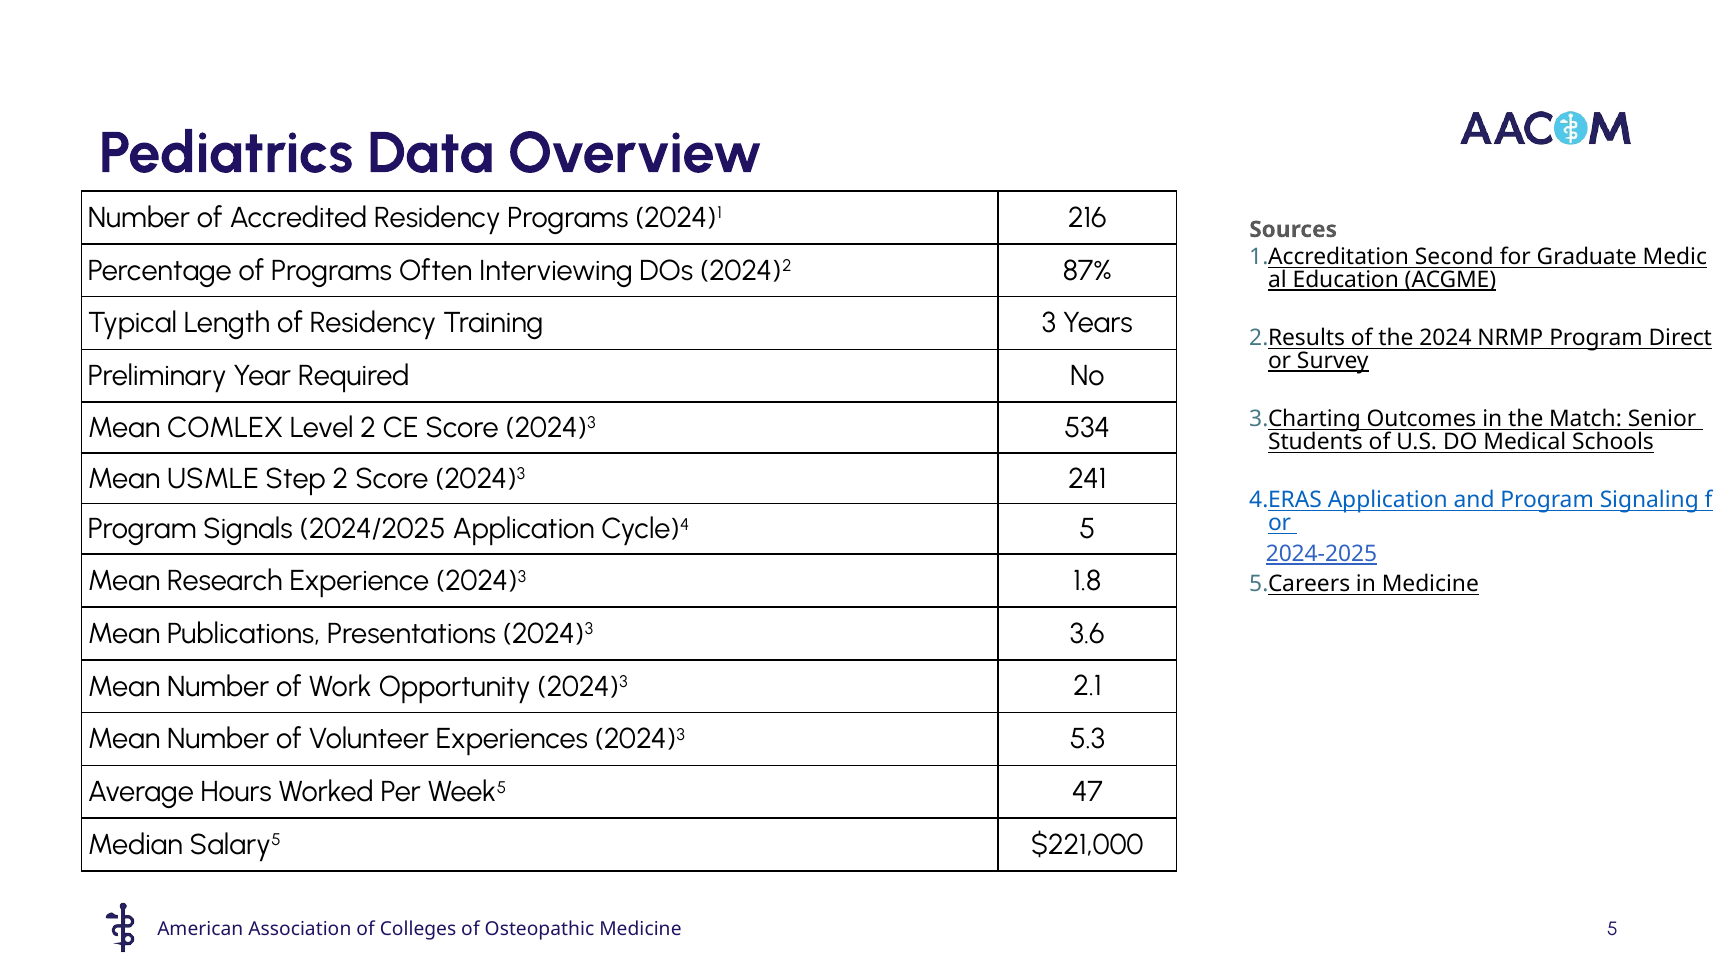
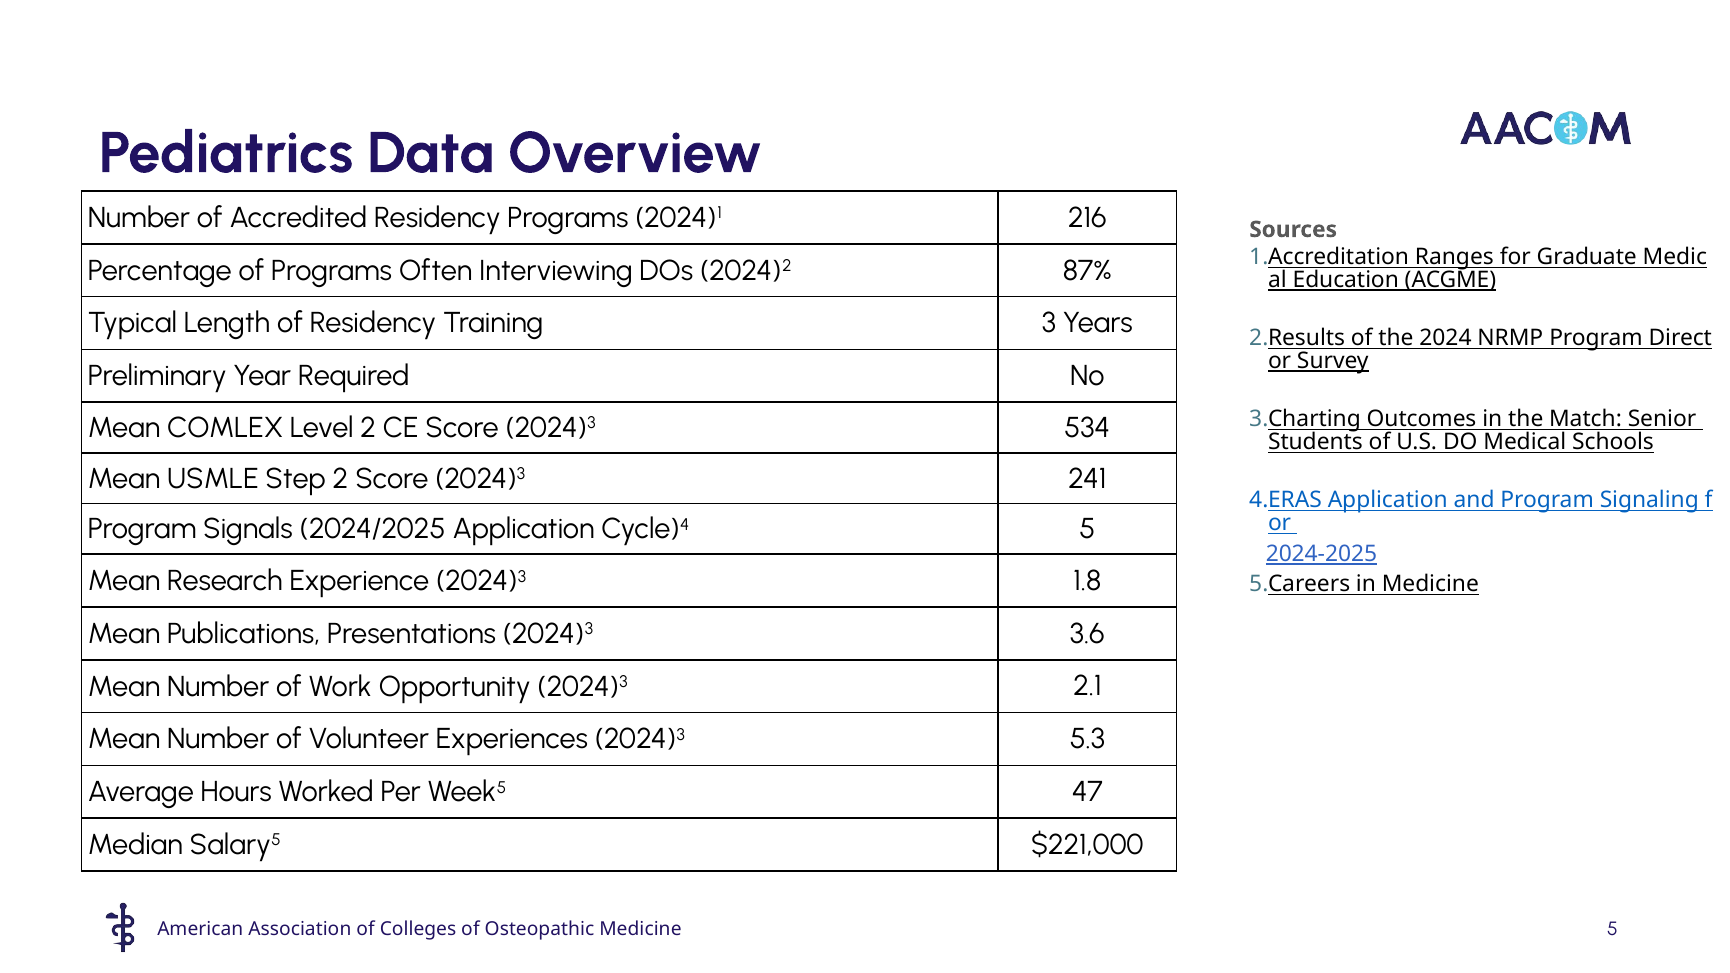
Second: Second -> Ranges
